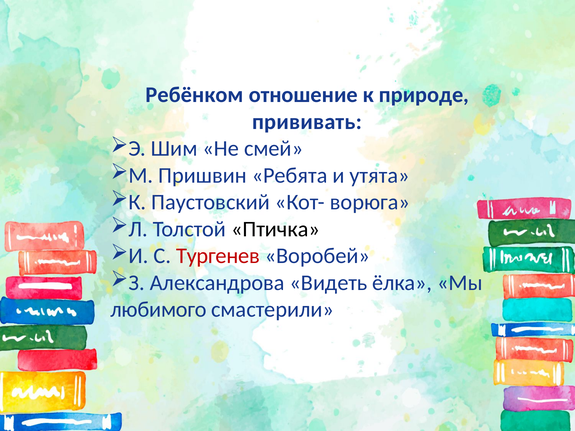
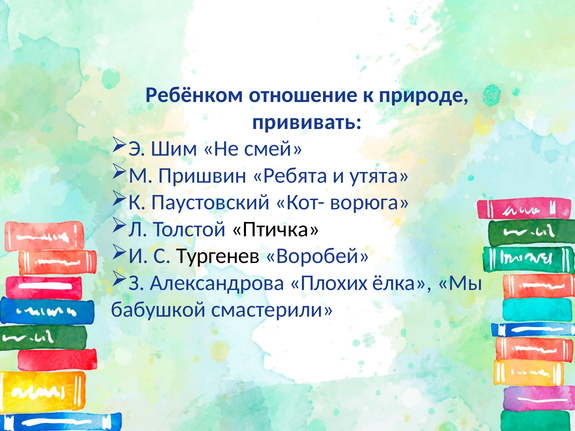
Тургенев colour: red -> black
Видеть: Видеть -> Плохих
любимого: любимого -> бабушкой
